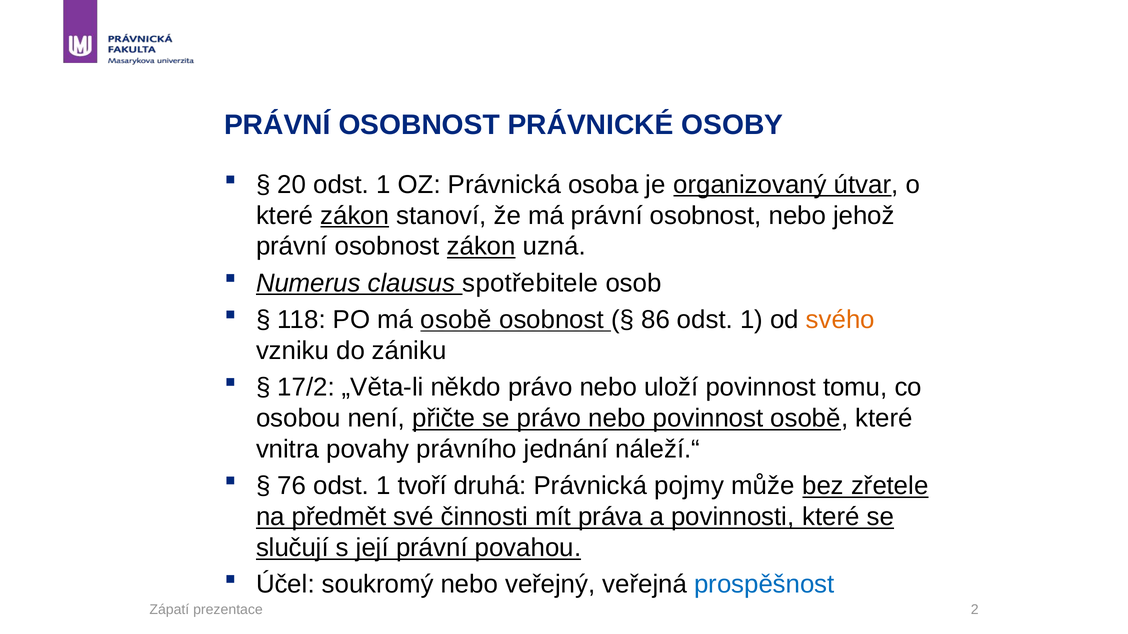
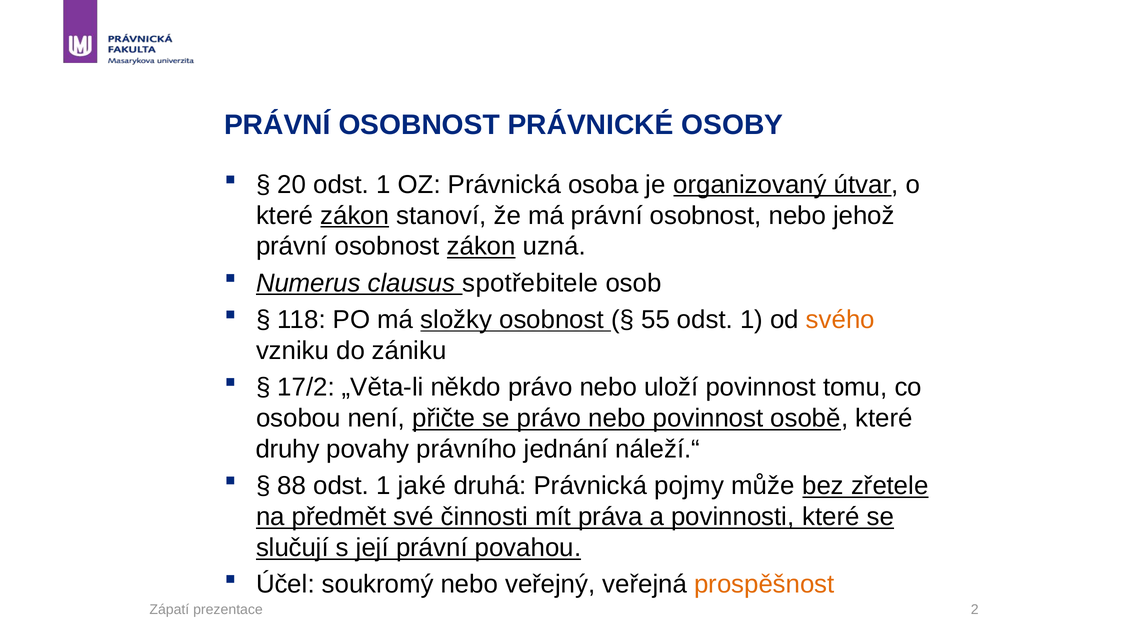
má osobě: osobě -> složky
86: 86 -> 55
vnitra: vnitra -> druhy
76: 76 -> 88
tvoří: tvoří -> jaké
prospěšnost colour: blue -> orange
